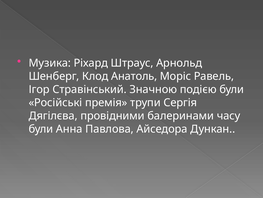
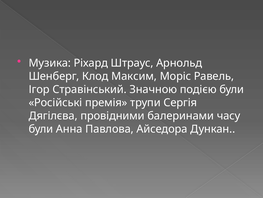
Анатоль: Анатоль -> Максим
